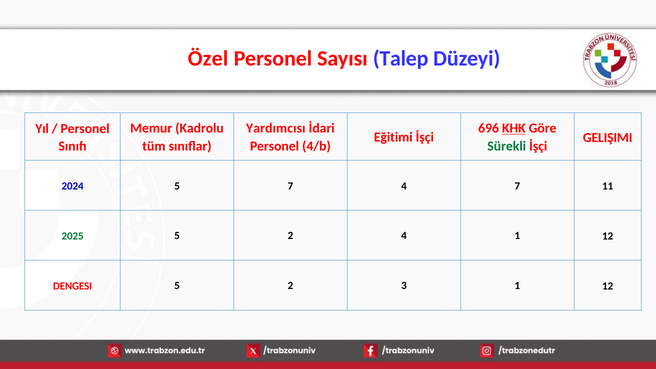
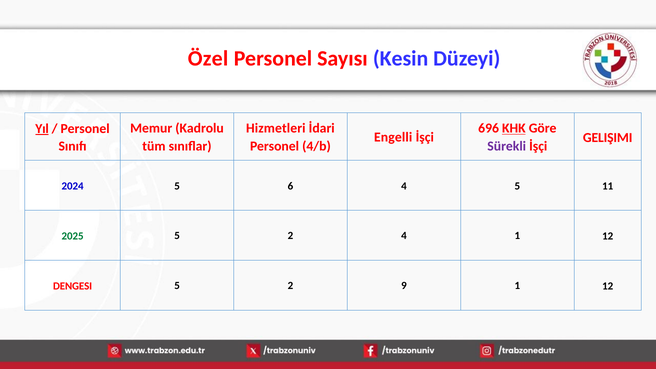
Talep: Talep -> Kesin
Yardımcısı: Yardımcısı -> Hizmetleri
Yıl underline: none -> present
Eğitimi: Eğitimi -> Engelli
Sürekli colour: green -> purple
5 7: 7 -> 6
4 7: 7 -> 5
3: 3 -> 9
